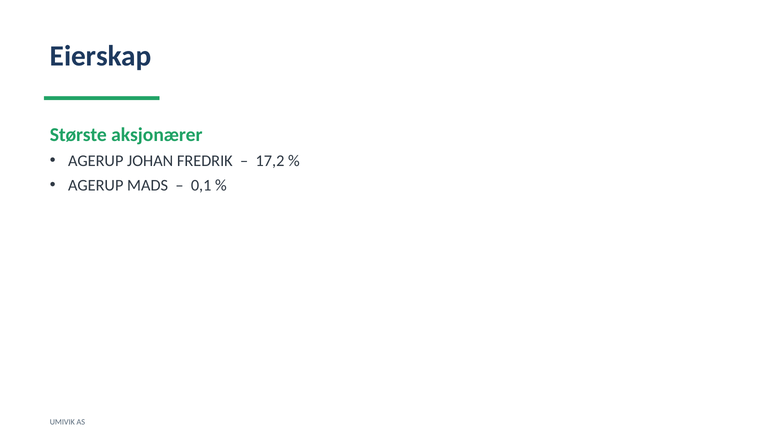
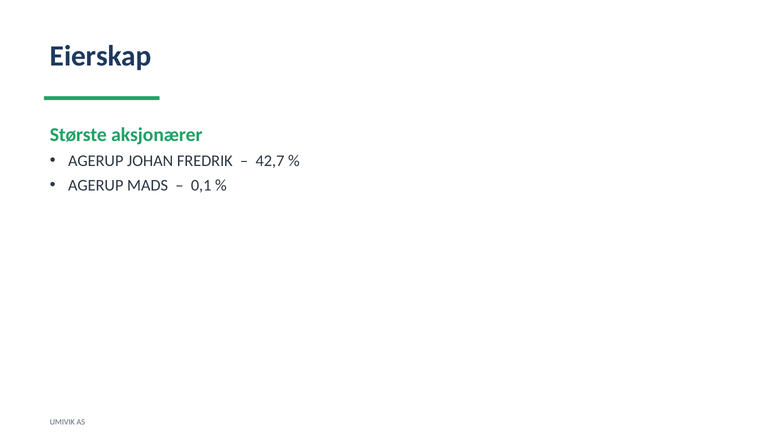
17,2: 17,2 -> 42,7
